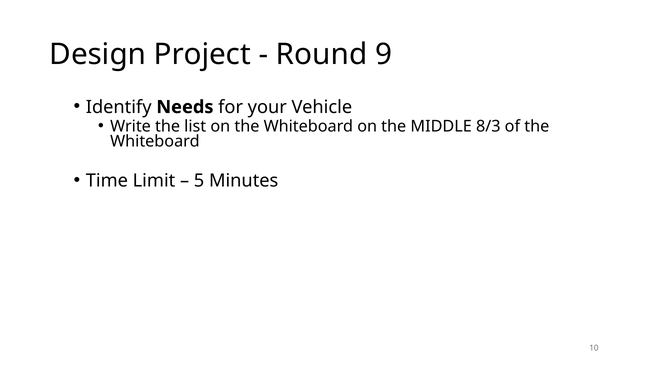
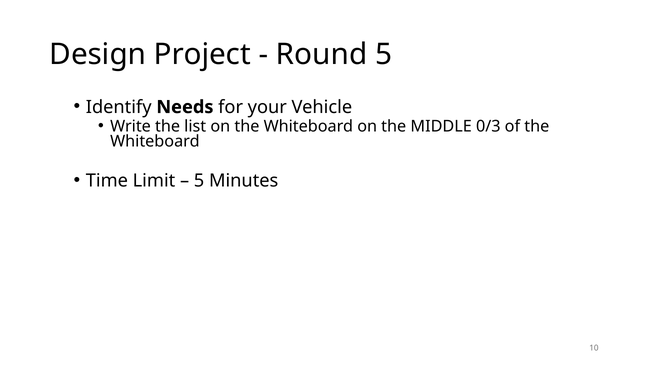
Round 9: 9 -> 5
8/3: 8/3 -> 0/3
